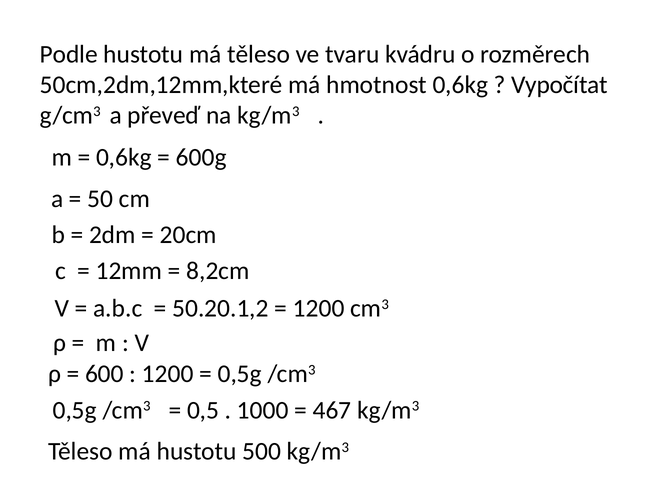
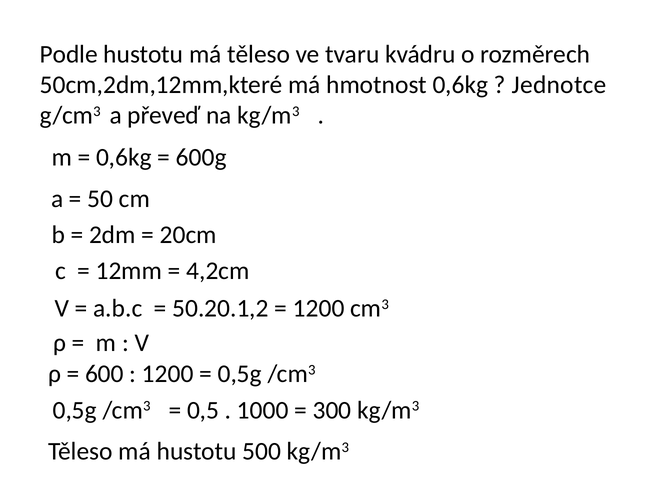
Vypočítat: Vypočítat -> Jednotce
8,2cm: 8,2cm -> 4,2cm
467: 467 -> 300
